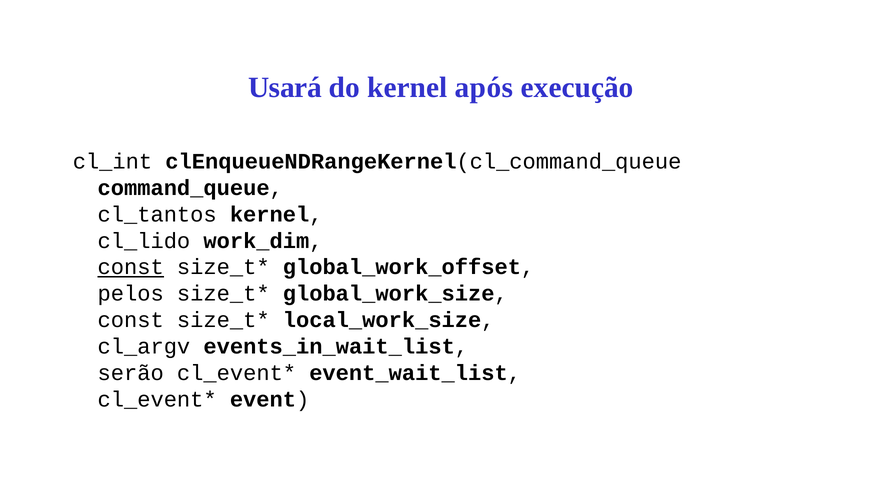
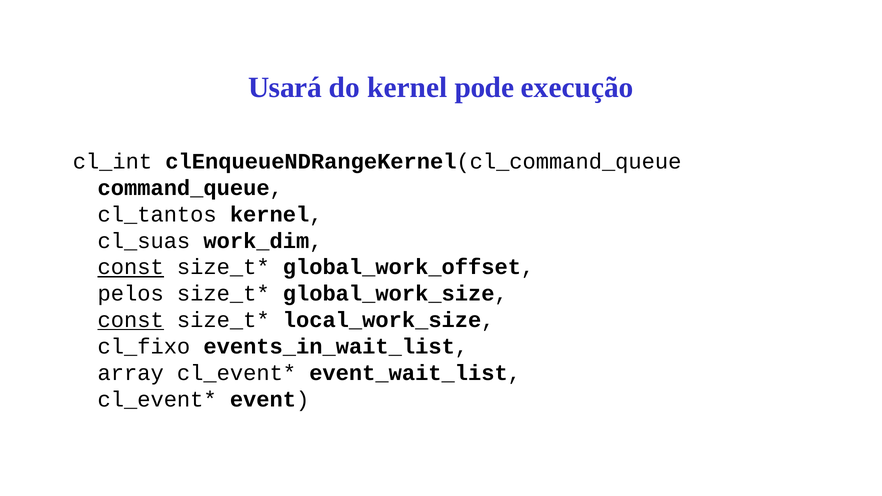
após: após -> pode
cl_lido: cl_lido -> cl_suas
const at (131, 320) underline: none -> present
cl_argv: cl_argv -> cl_fixo
serão: serão -> array
